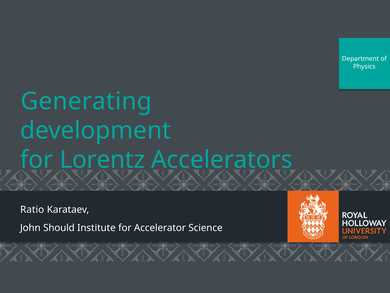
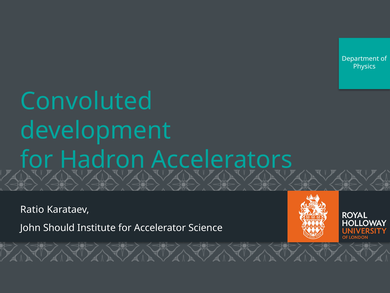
Generating: Generating -> Convoluted
Lorentz: Lorentz -> Hadron
